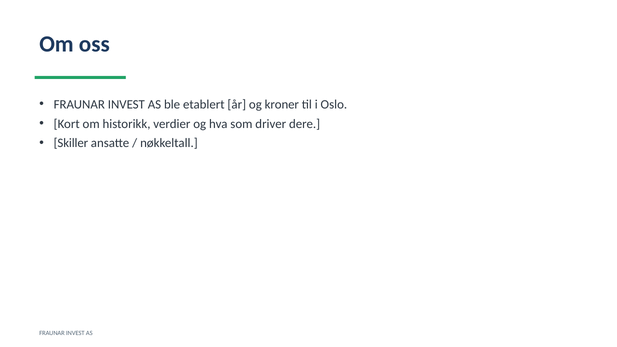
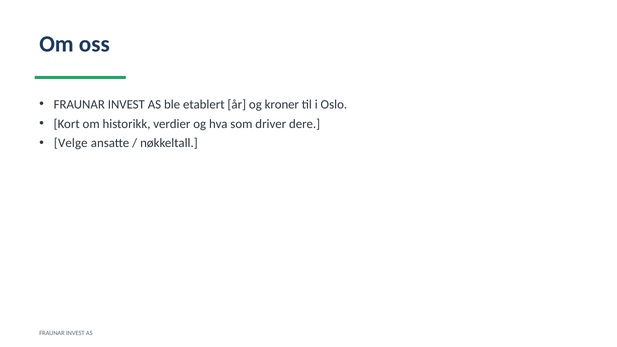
Skiller: Skiller -> Velge
